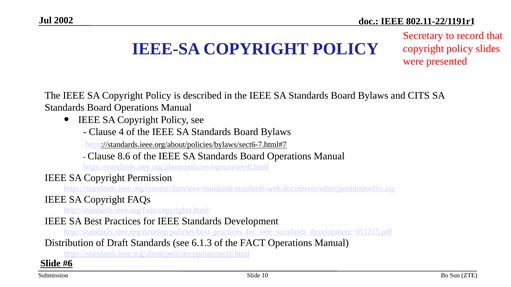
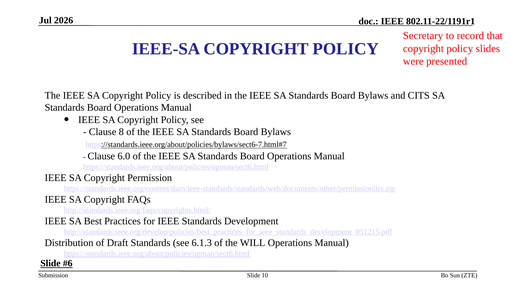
2002: 2002 -> 2026
4: 4 -> 8
8.6: 8.6 -> 6.0
FACT: FACT -> WILL
